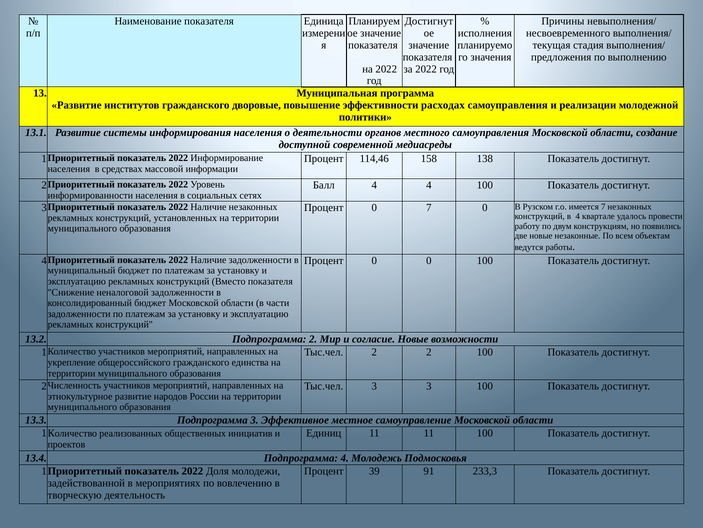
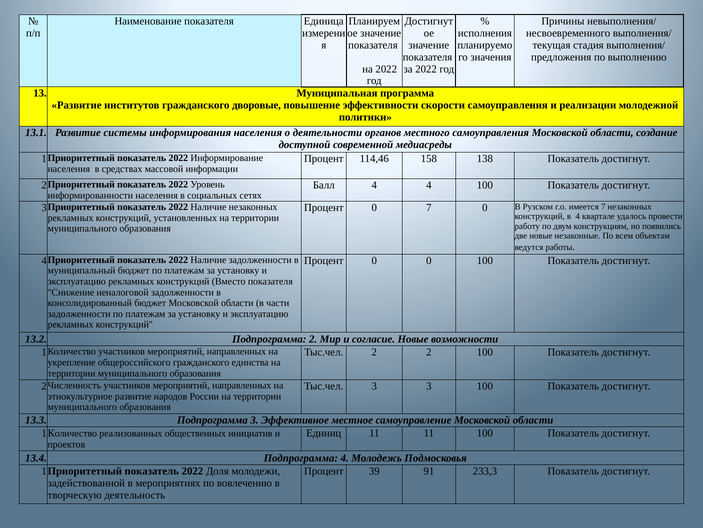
расходах: расходах -> скорости
